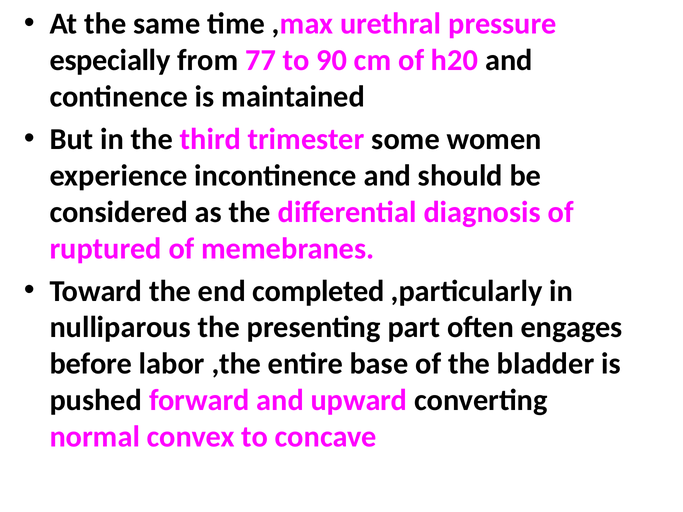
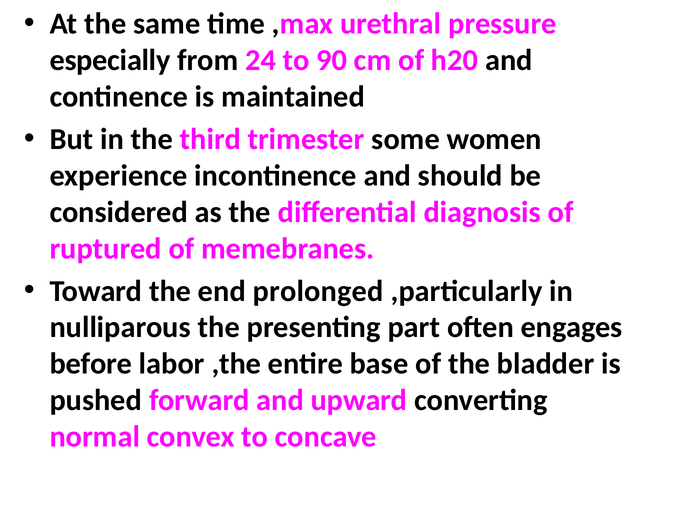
77: 77 -> 24
completed: completed -> prolonged
